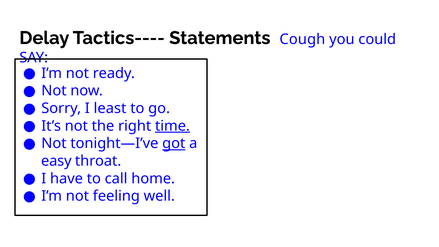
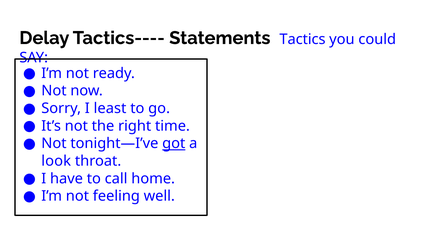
Cough: Cough -> Tactics
time underline: present -> none
easy: easy -> look
